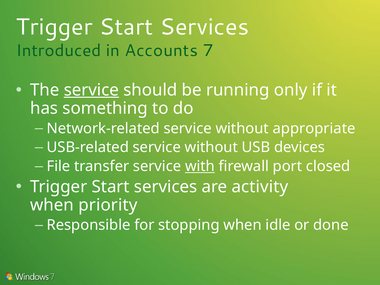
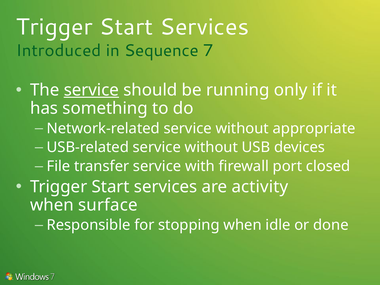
Accounts: Accounts -> Sequence
with underline: present -> none
priority: priority -> surface
